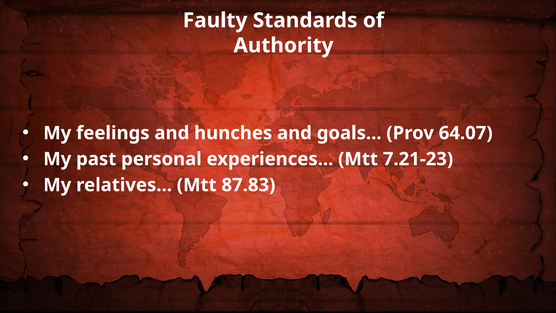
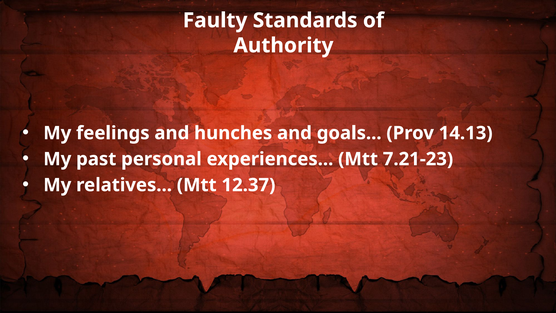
64.07: 64.07 -> 14.13
87.83: 87.83 -> 12.37
